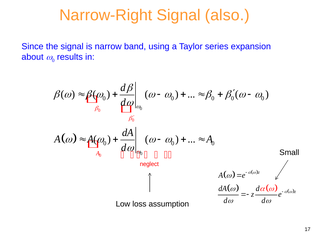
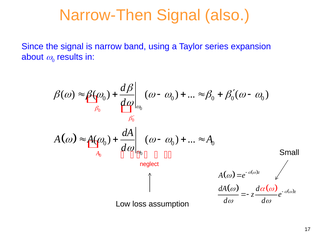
Narrow-Right: Narrow-Right -> Narrow-Then
